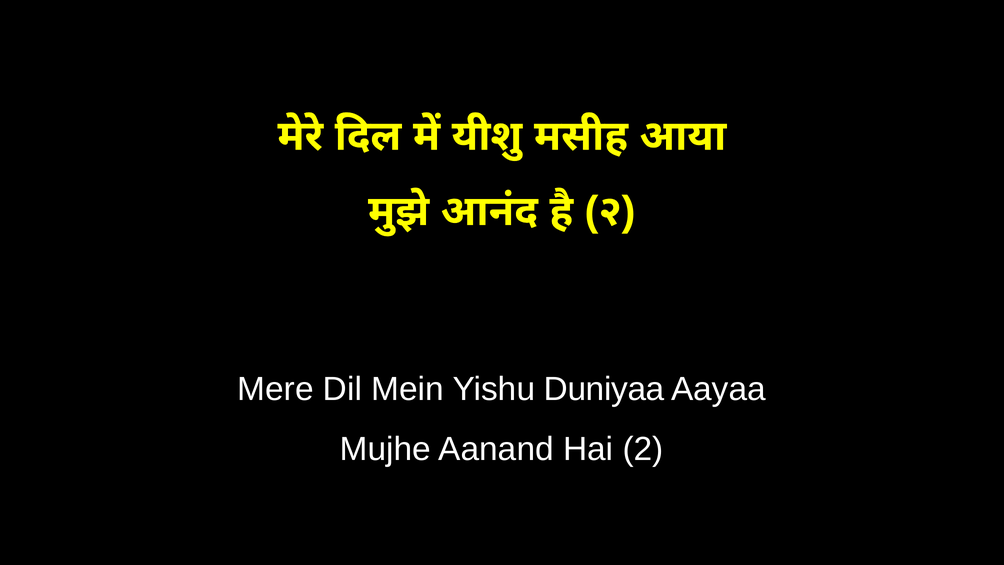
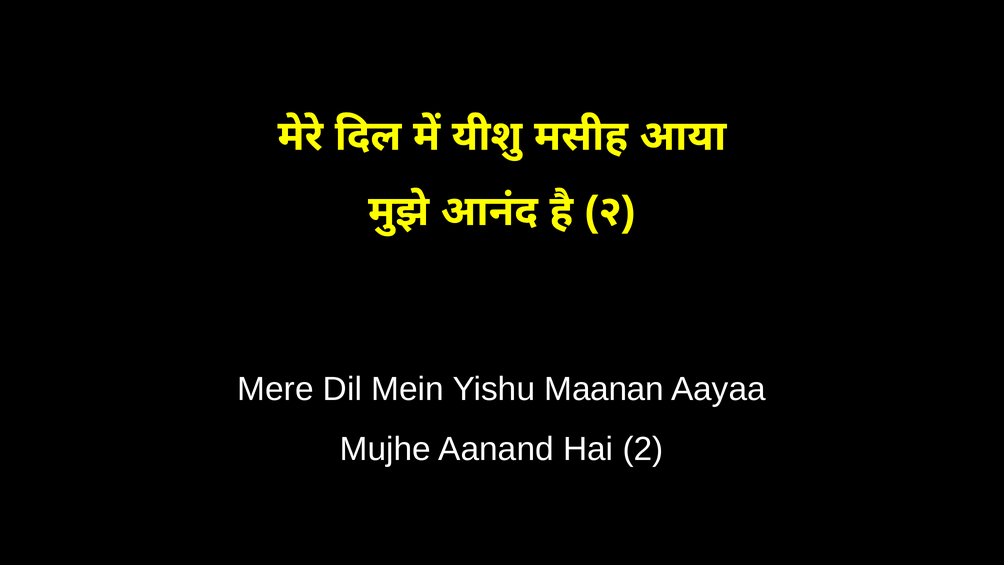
Duniyaa: Duniyaa -> Maanan
